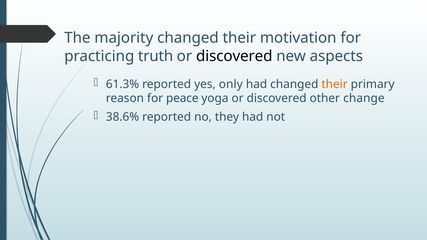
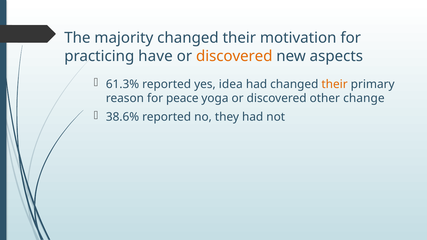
truth: truth -> have
discovered at (234, 56) colour: black -> orange
only: only -> idea
